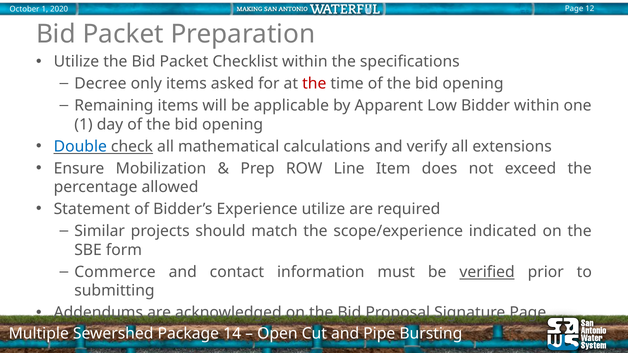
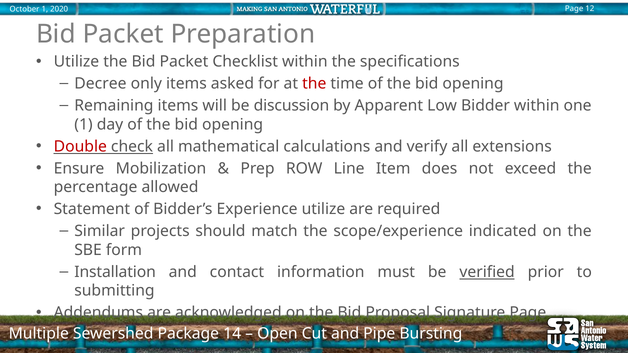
applicable: applicable -> discussion
Double colour: blue -> red
Commerce: Commerce -> Installation
